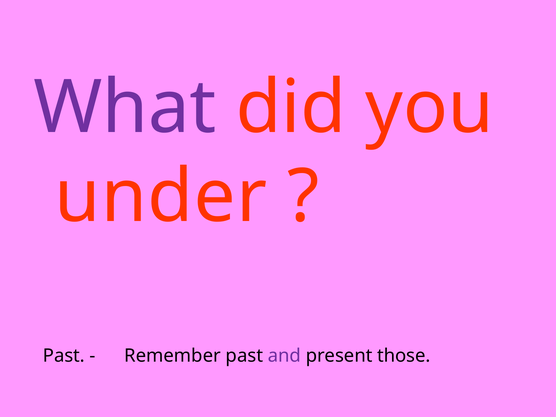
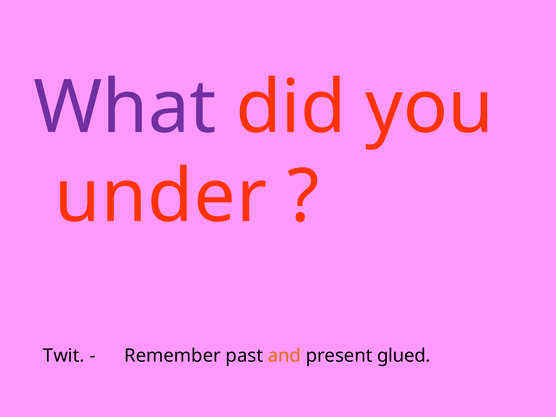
Past at (64, 356): Past -> Twit
and colour: purple -> orange
those: those -> glued
